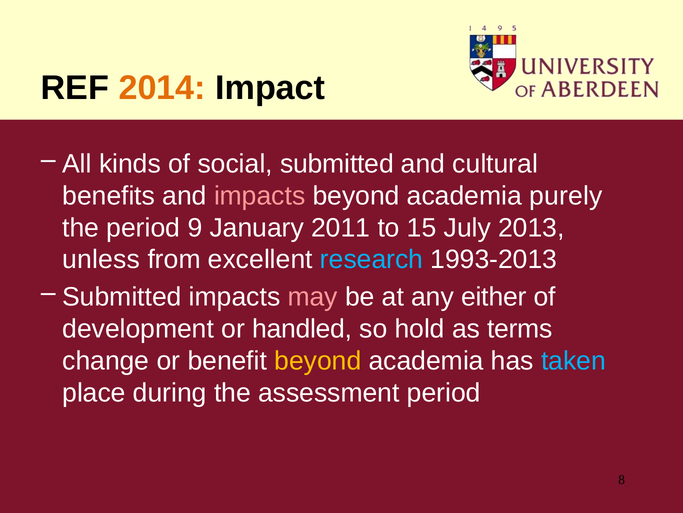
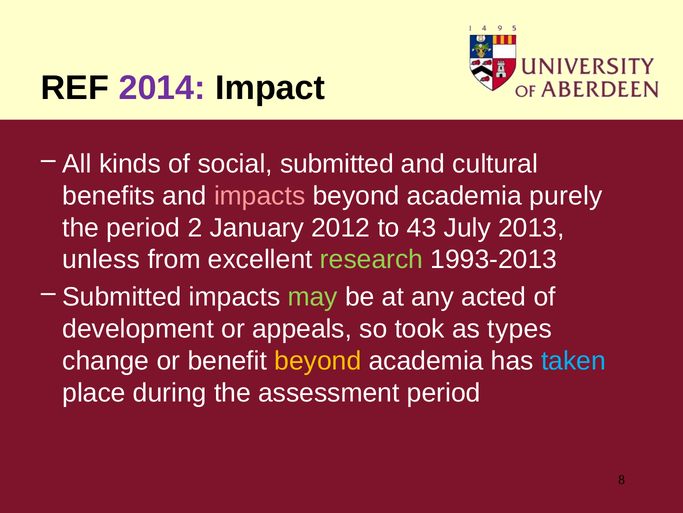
2014 colour: orange -> purple
9: 9 -> 2
2011: 2011 -> 2012
15: 15 -> 43
research colour: light blue -> light green
may colour: pink -> light green
either: either -> acted
handled: handled -> appeals
hold: hold -> took
terms: terms -> types
